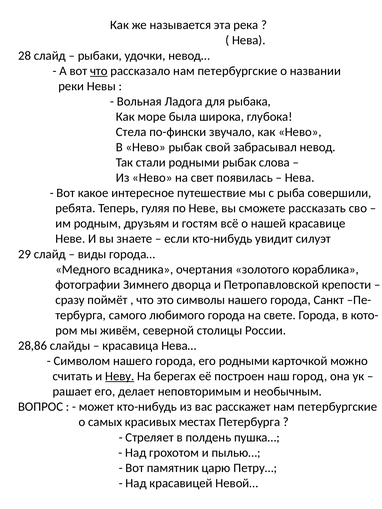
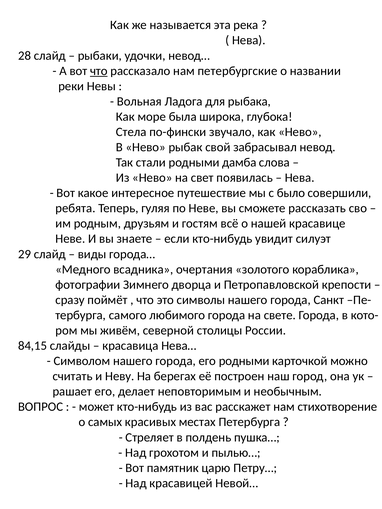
родными рыбак: рыбак -> дамба
рыба: рыба -> было
28,86: 28,86 -> 84,15
Неву underline: present -> none
расскажет нам петербургские: петербургские -> стихотворение
